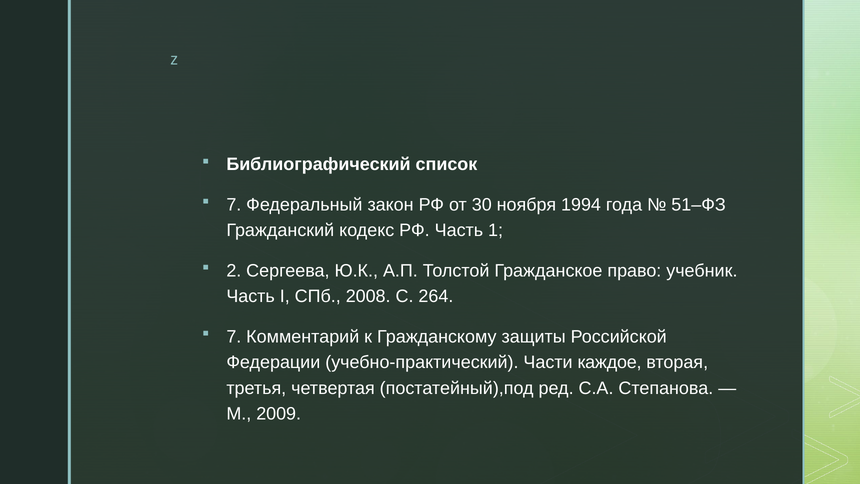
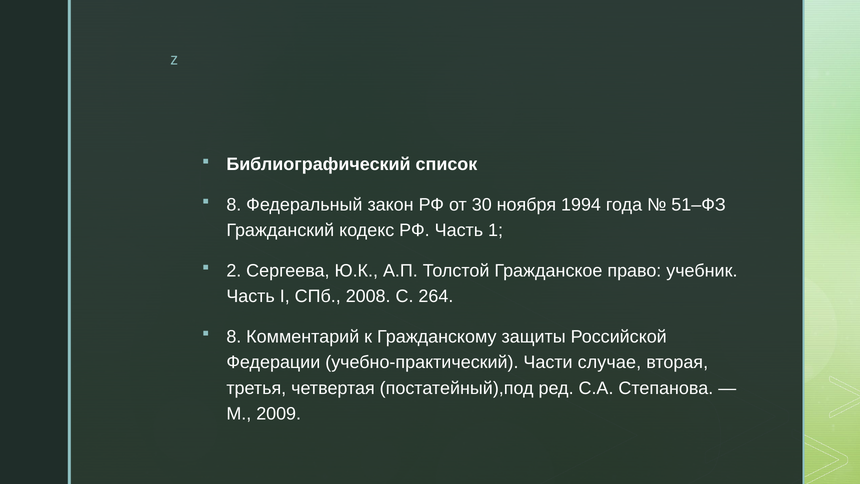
7 at (234, 205): 7 -> 8
7 at (234, 336): 7 -> 8
каждое: каждое -> случае
